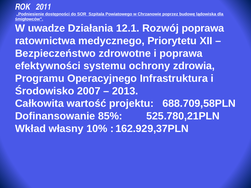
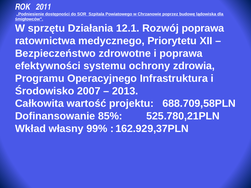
uwadze: uwadze -> sprzętu
10%: 10% -> 99%
